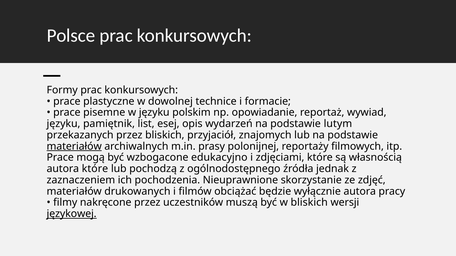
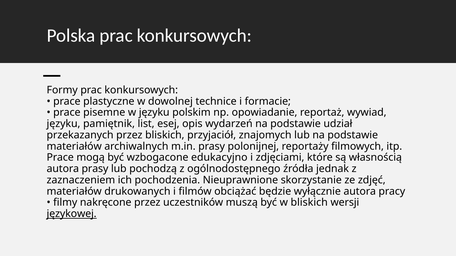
Polsce: Polsce -> Polska
lutym: lutym -> udział
materiałów at (74, 147) underline: present -> none
autora które: które -> prasy
